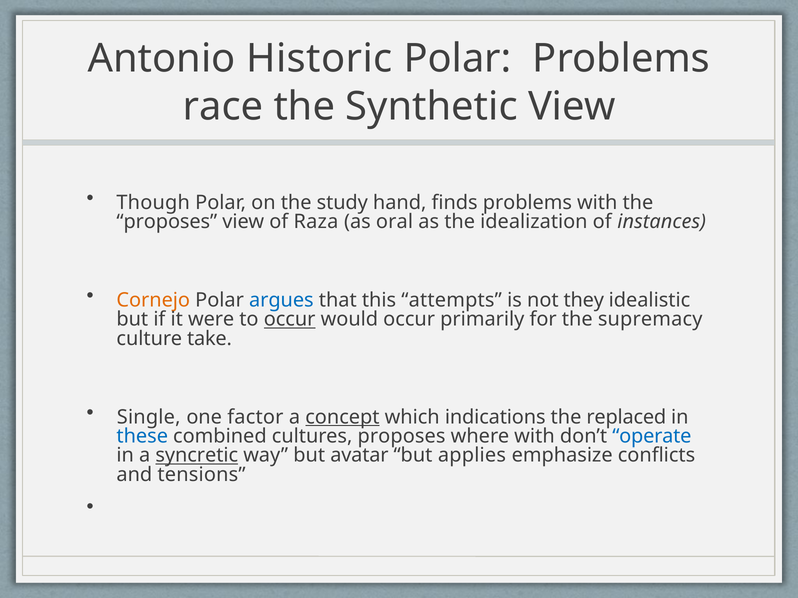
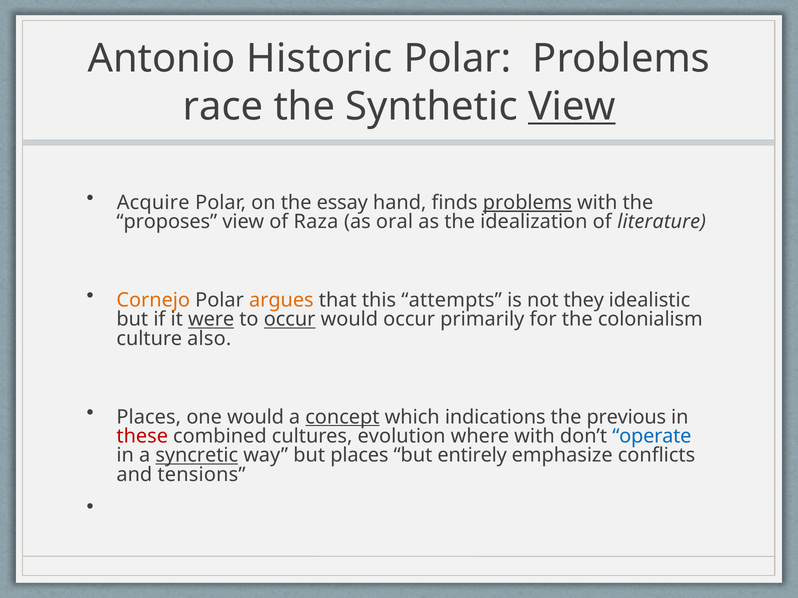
View at (572, 106) underline: none -> present
Though: Though -> Acquire
study: study -> essay
problems at (527, 203) underline: none -> present
instances: instances -> literature
argues colour: blue -> orange
were underline: none -> present
supremacy: supremacy -> colonialism
take: take -> also
Single at (149, 417): Single -> Places
one factor: factor -> would
replaced: replaced -> previous
these colour: blue -> red
cultures proposes: proposes -> evolution
but avatar: avatar -> places
applies: applies -> entirely
